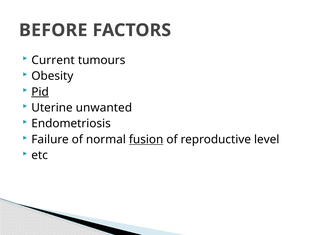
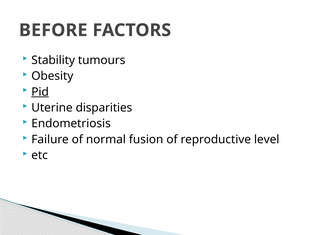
Current: Current -> Stability
unwanted: unwanted -> disparities
fusion underline: present -> none
